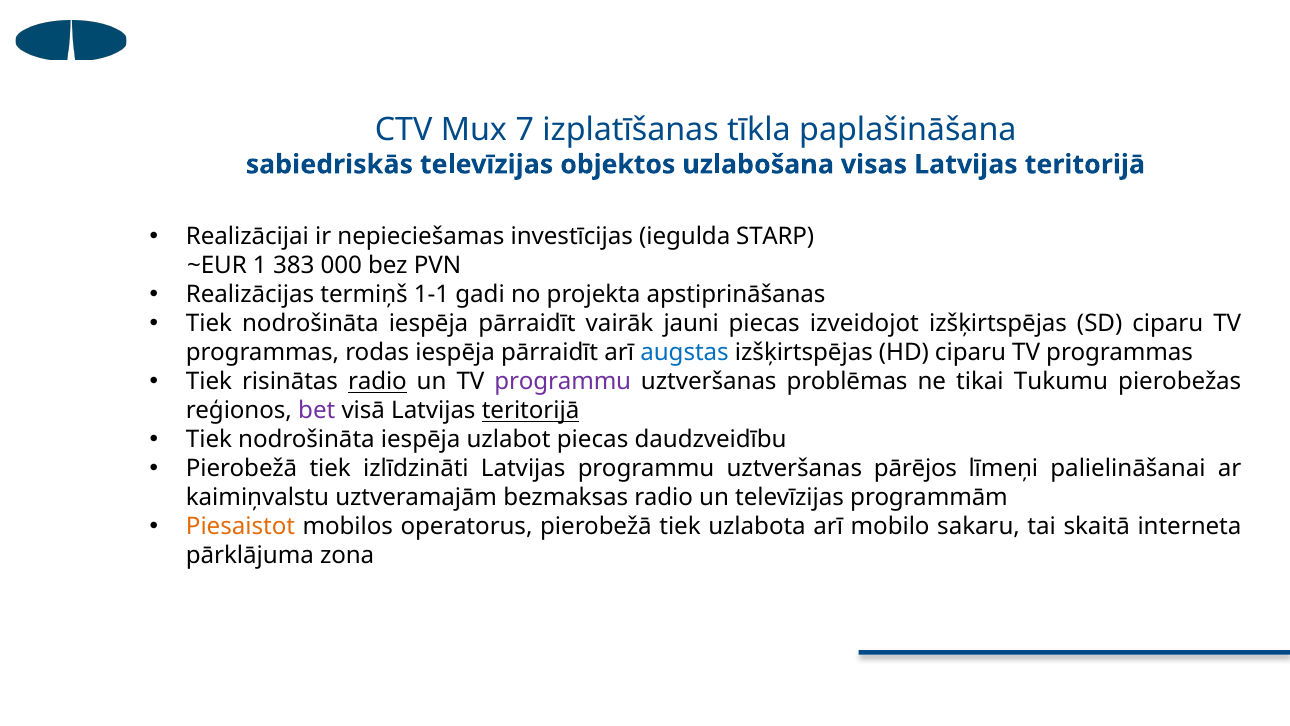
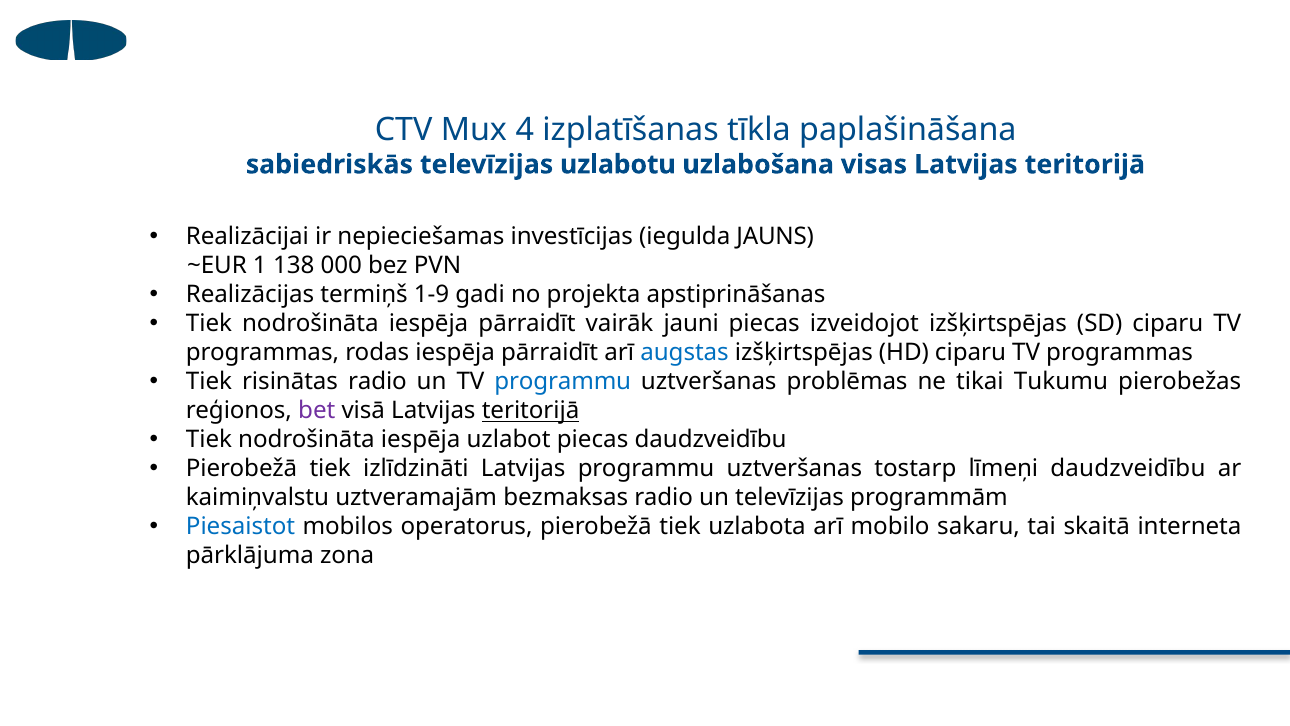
7: 7 -> 4
objektos: objektos -> uzlabotu
STARP: STARP -> JAUNS
383: 383 -> 138
1-1: 1-1 -> 1-9
radio at (377, 382) underline: present -> none
programmu at (563, 382) colour: purple -> blue
pārējos: pārējos -> tostarp
līmeņi palielināšanai: palielināšanai -> daudzveidību
Piesaistot colour: orange -> blue
